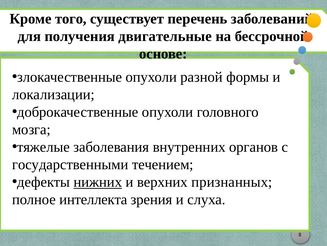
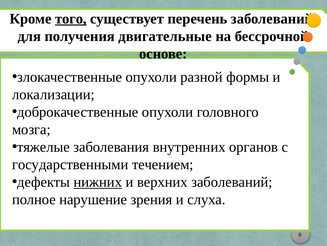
того underline: none -> present
верхних признанных: признанных -> заболеваний
интеллекта: интеллекта -> нарушение
